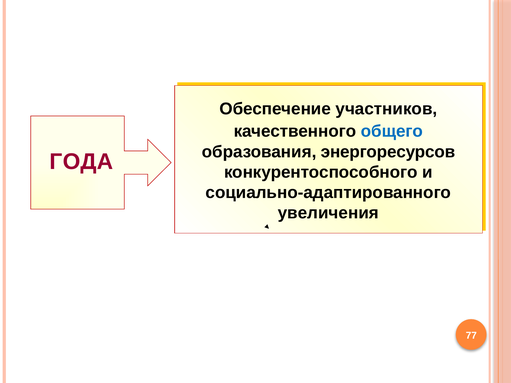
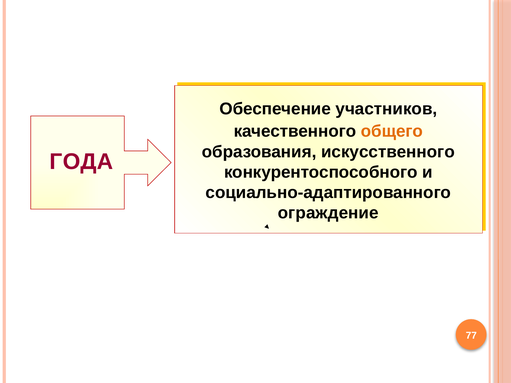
общего colour: blue -> orange
энергоресурсов: энергоресурсов -> искусственного
увеличения: увеличения -> ограждение
